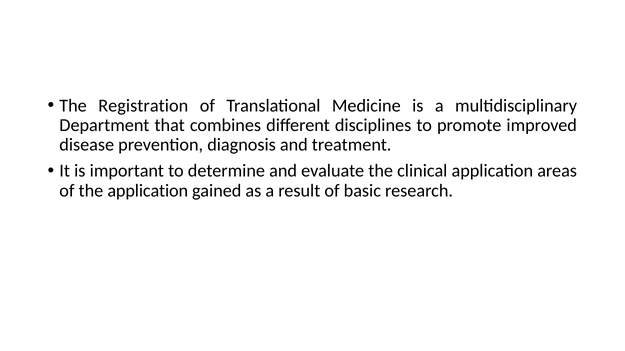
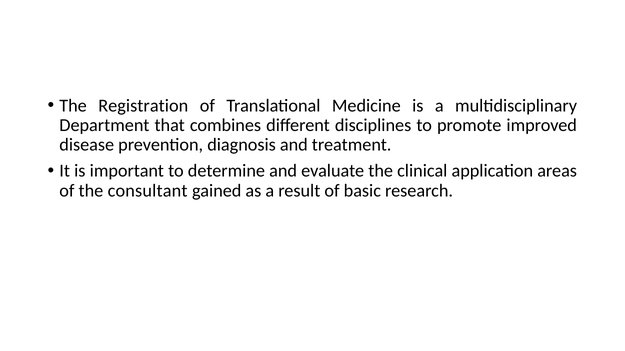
the application: application -> consultant
